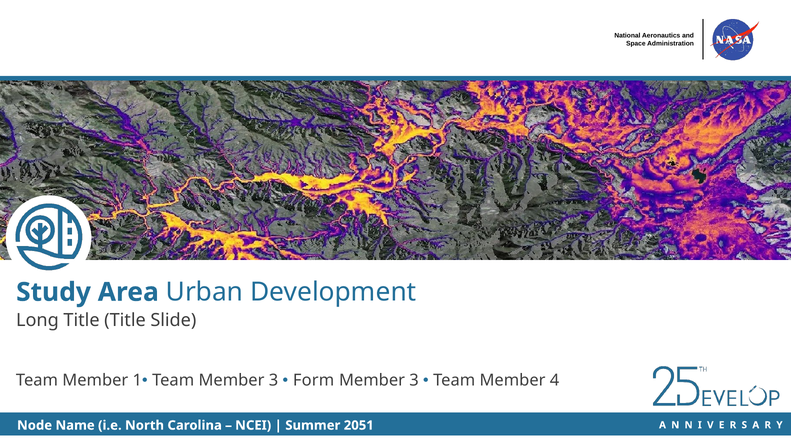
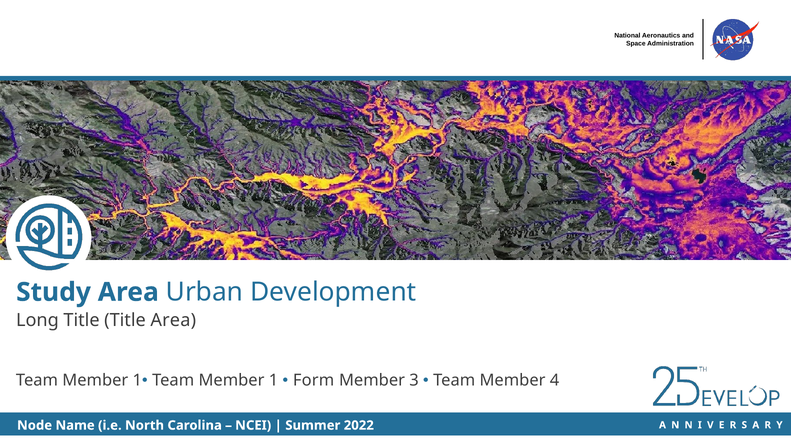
Title Slide: Slide -> Area
Team Member 3: 3 -> 1
2051: 2051 -> 2022
